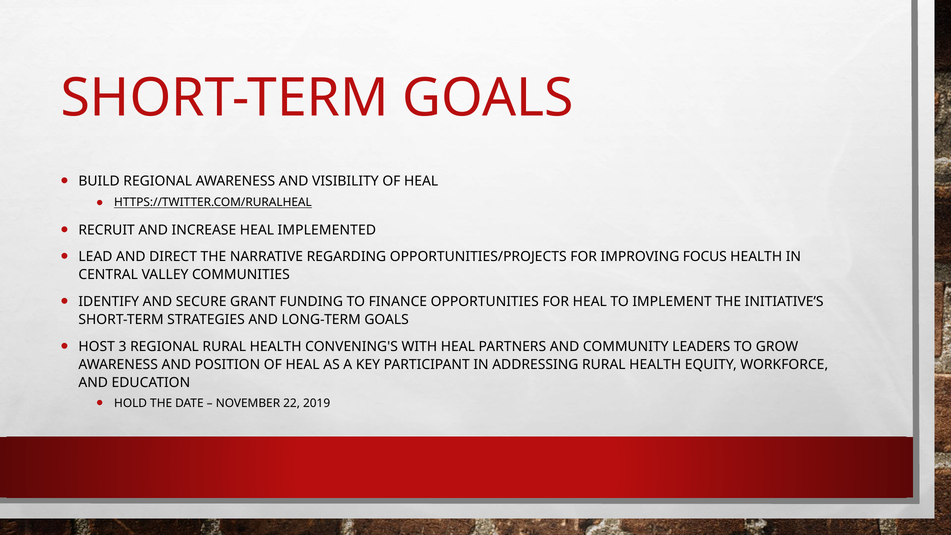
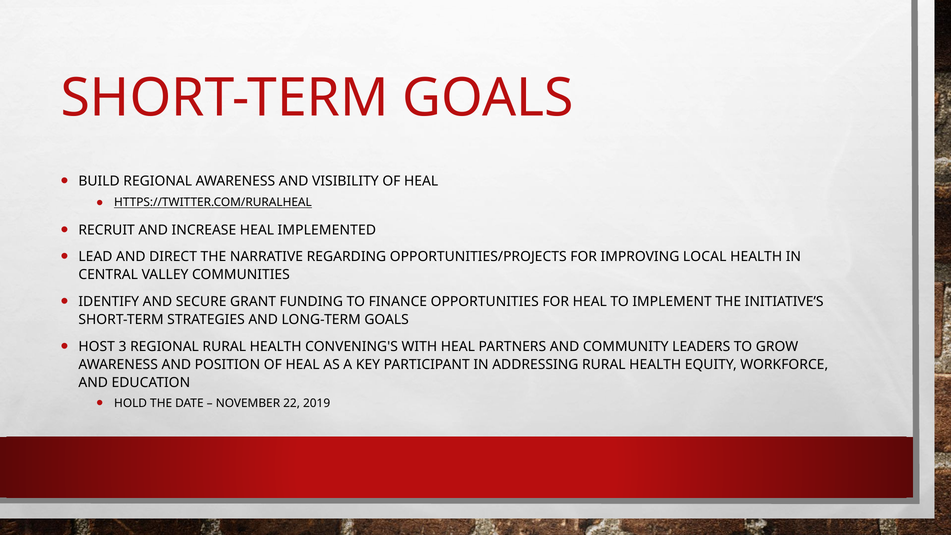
FOCUS: FOCUS -> LOCAL
